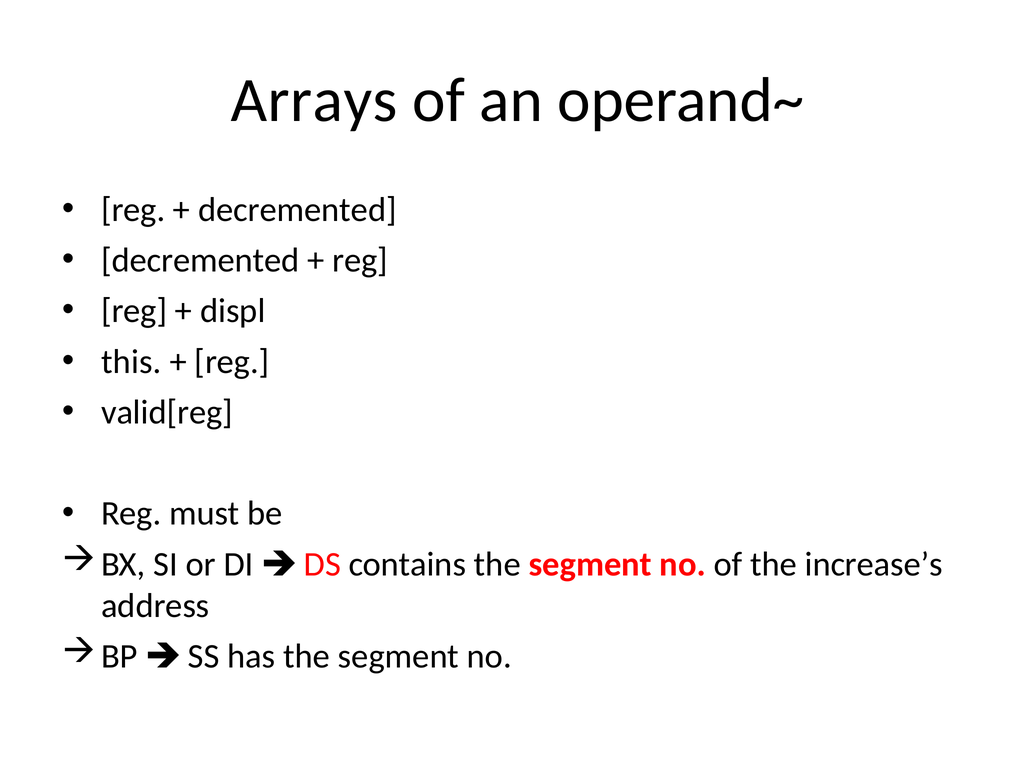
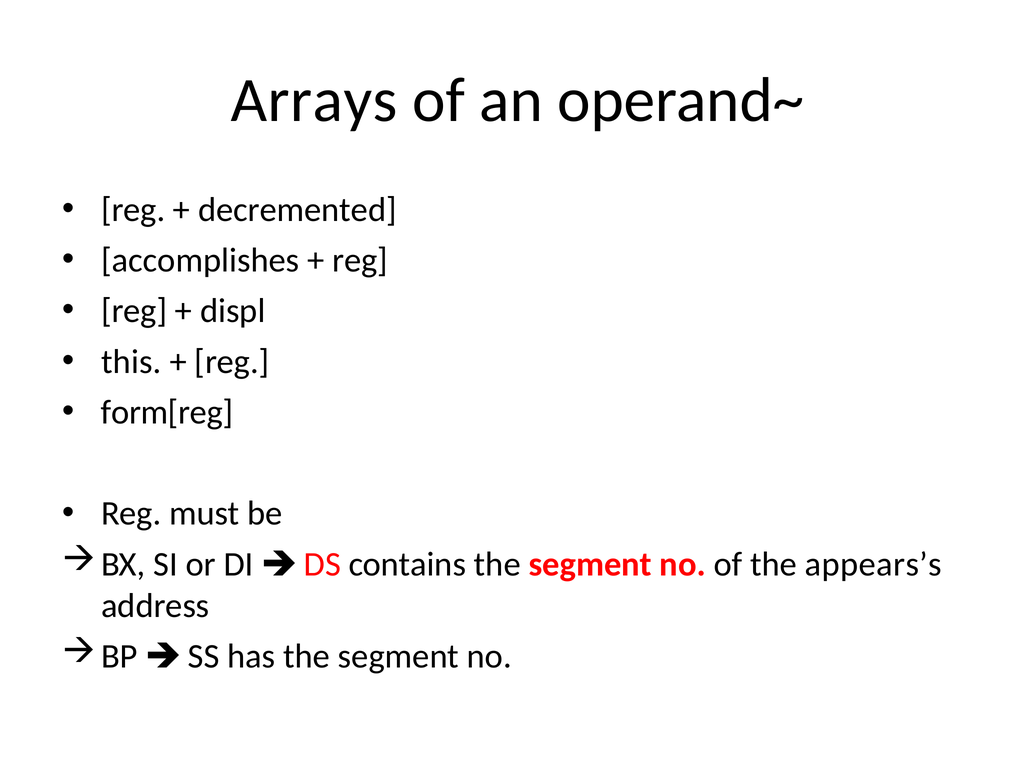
decremented at (200, 260): decremented -> accomplishes
valid[reg: valid[reg -> form[reg
increase’s: increase’s -> appears’s
